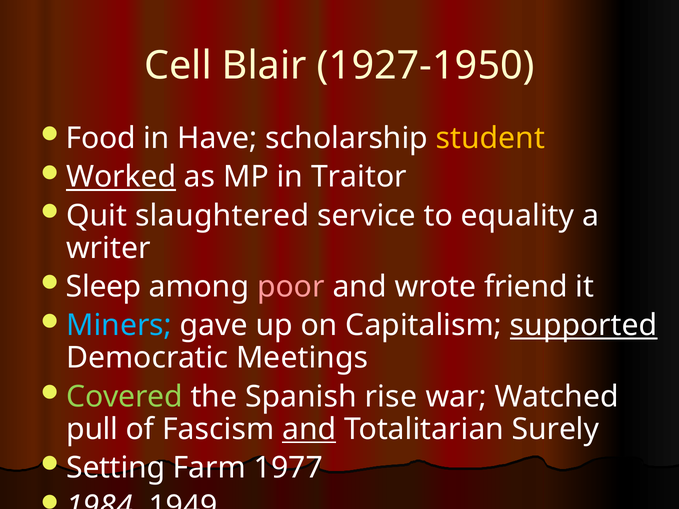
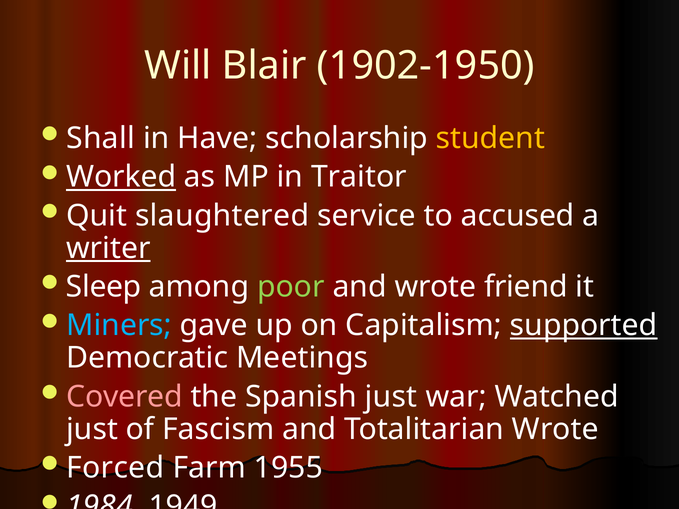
Cell: Cell -> Will
1927-1950: 1927-1950 -> 1902-1950
Food: Food -> Shall
equality: equality -> accused
writer underline: none -> present
poor colour: pink -> light green
Covered colour: light green -> pink
Spanish rise: rise -> just
pull at (92, 429): pull -> just
and at (309, 429) underline: present -> none
Totalitarian Surely: Surely -> Wrote
Setting: Setting -> Forced
1977: 1977 -> 1955
